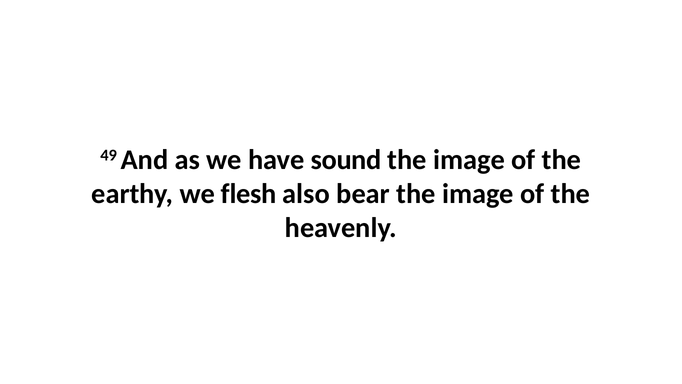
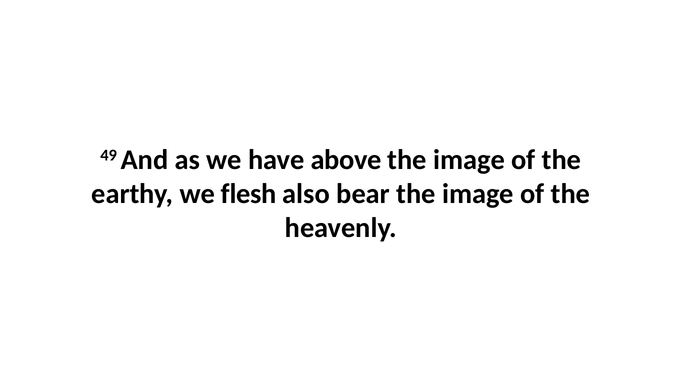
sound: sound -> above
